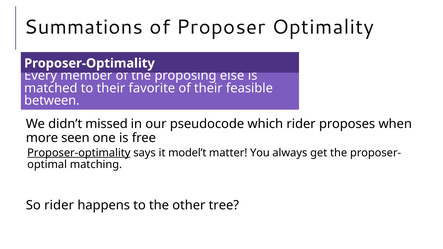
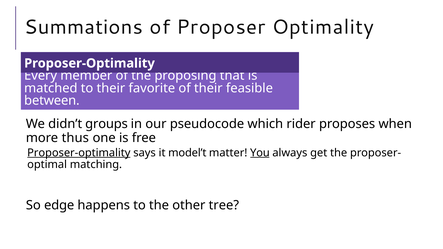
else: else -> that
missed: missed -> groups
seen: seen -> thus
You underline: none -> present
So rider: rider -> edge
